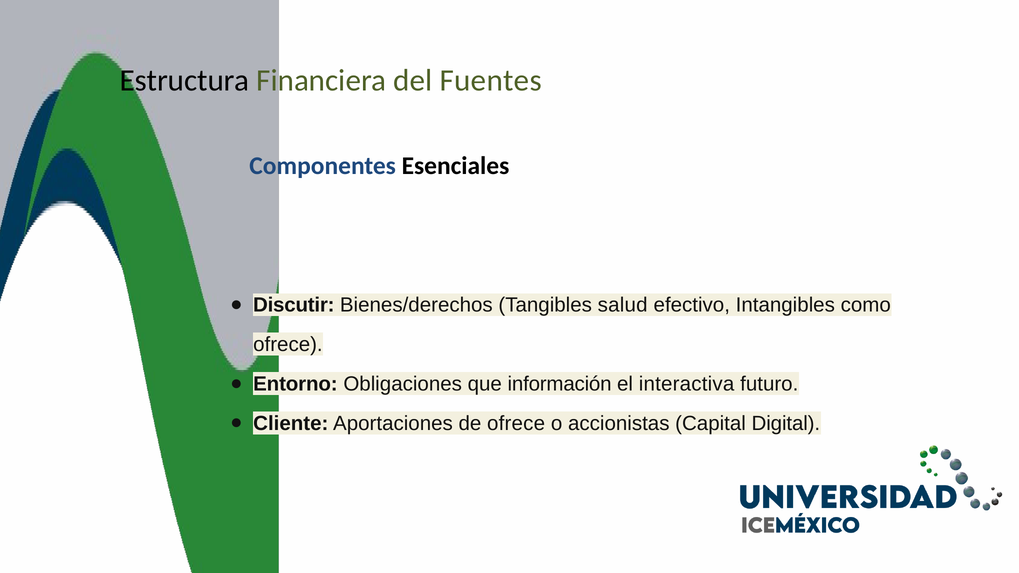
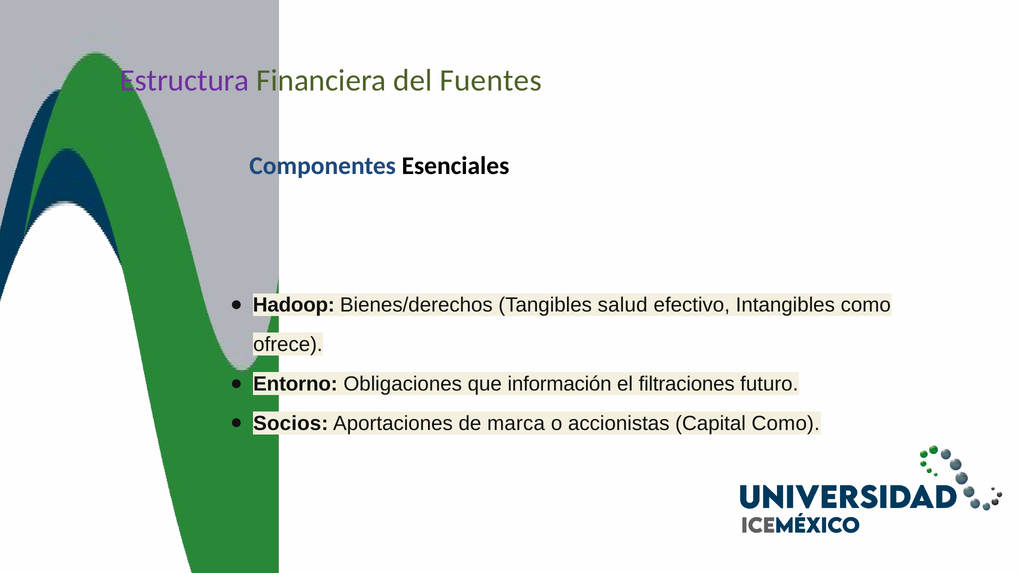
Estructura colour: black -> purple
Discutir: Discutir -> Hadoop
interactiva: interactiva -> filtraciones
Cliente: Cliente -> Socios
de ofrece: ofrece -> marca
Capital Digital: Digital -> Como
